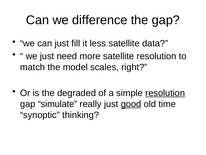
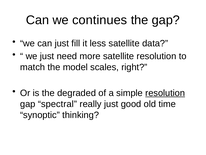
difference: difference -> continues
simulate: simulate -> spectral
good underline: present -> none
